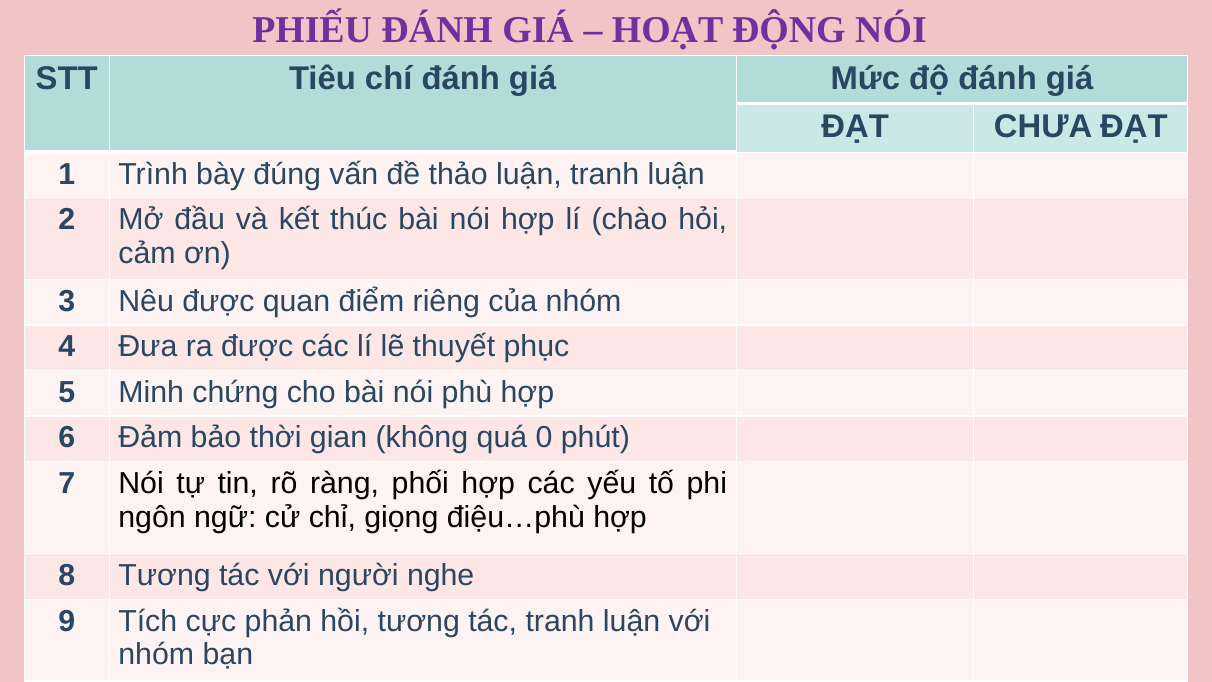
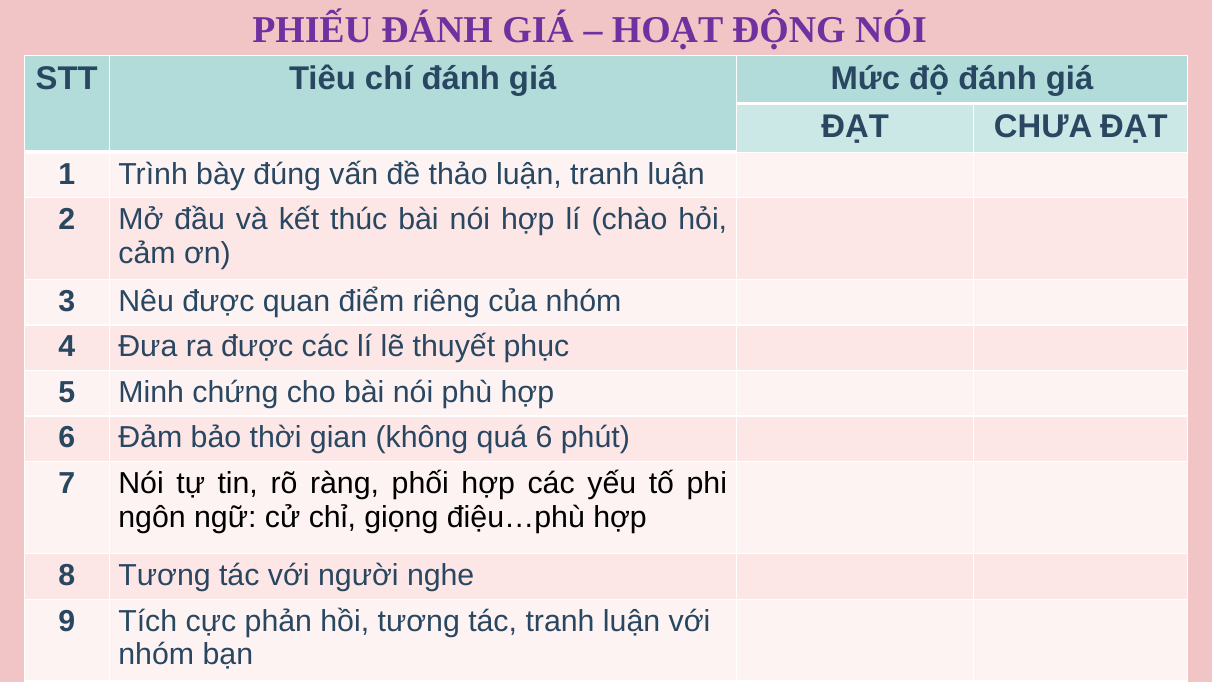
quá 0: 0 -> 6
